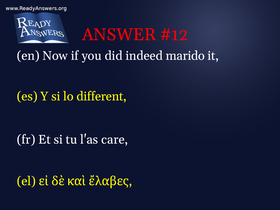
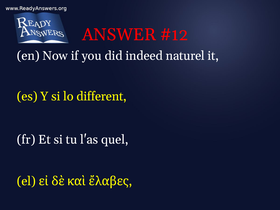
marido: marido -> naturel
care: care -> quel
